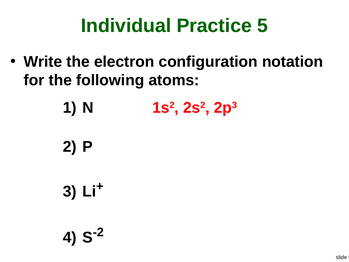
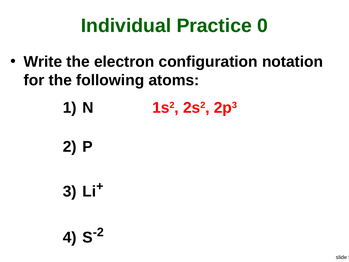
5: 5 -> 0
